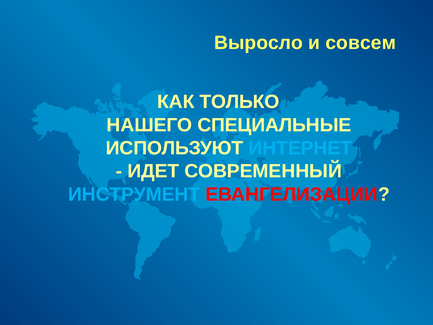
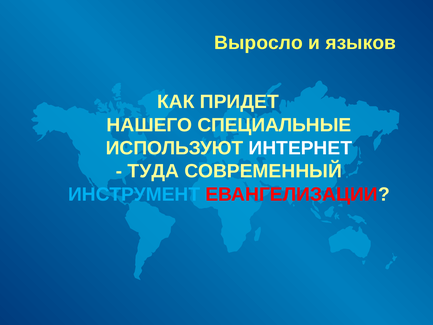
совсем: совсем -> языков
ТОЛЬКО: ТОЛЬКО -> ПРИДЕТ
ИНТЕРНЕТ colour: light blue -> white
ИДЕТ: ИДЕТ -> ТУДА
